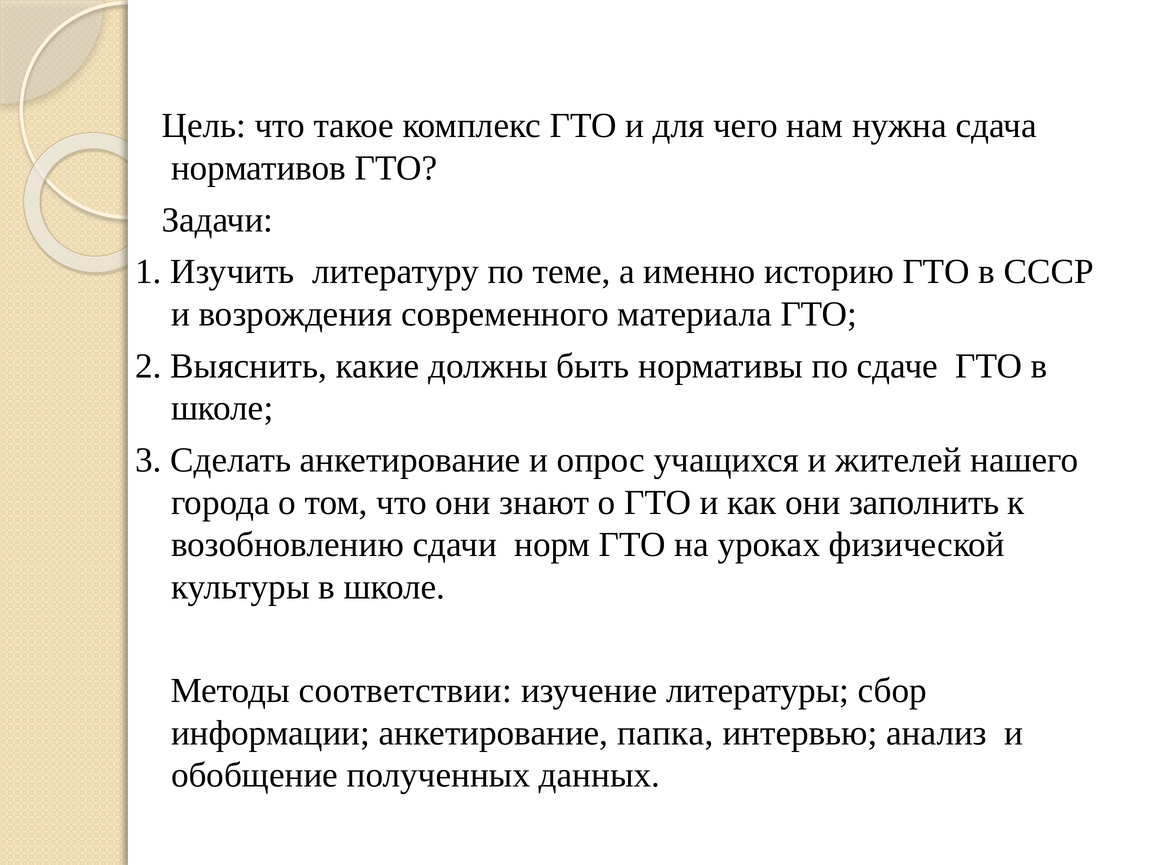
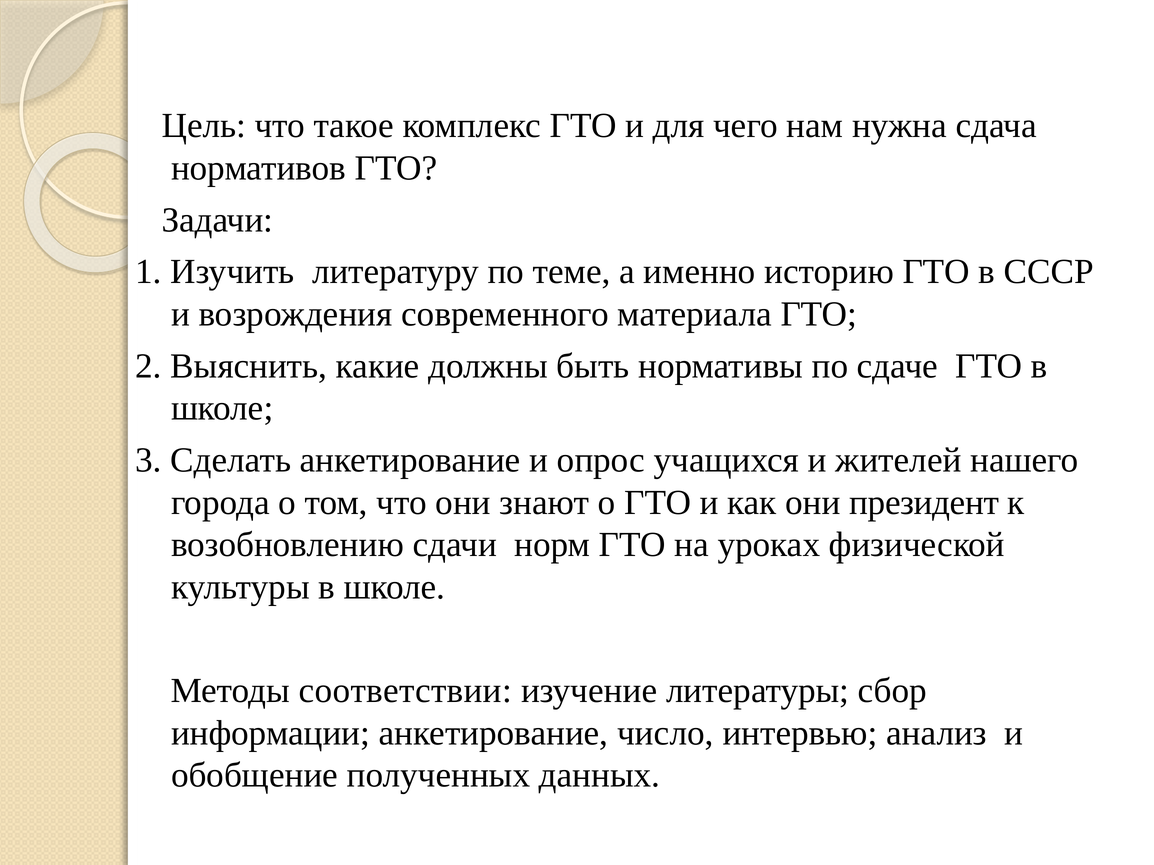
заполнить: заполнить -> президент
папка: папка -> число
